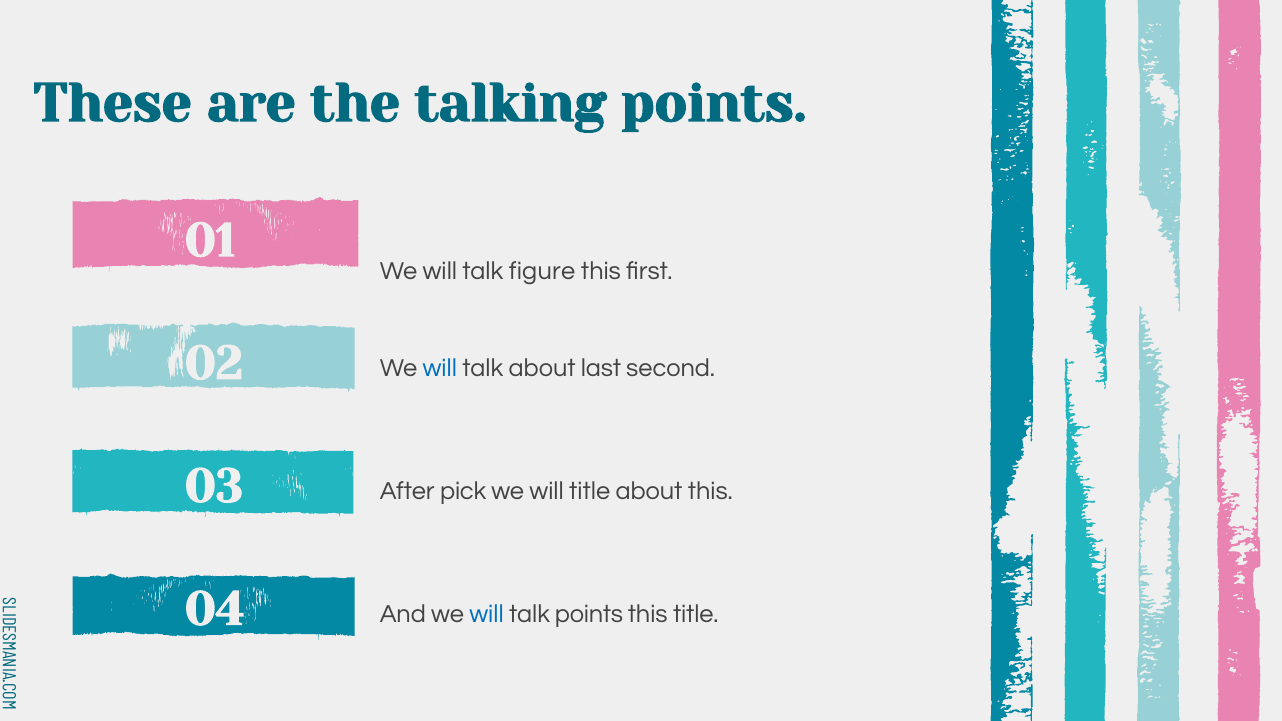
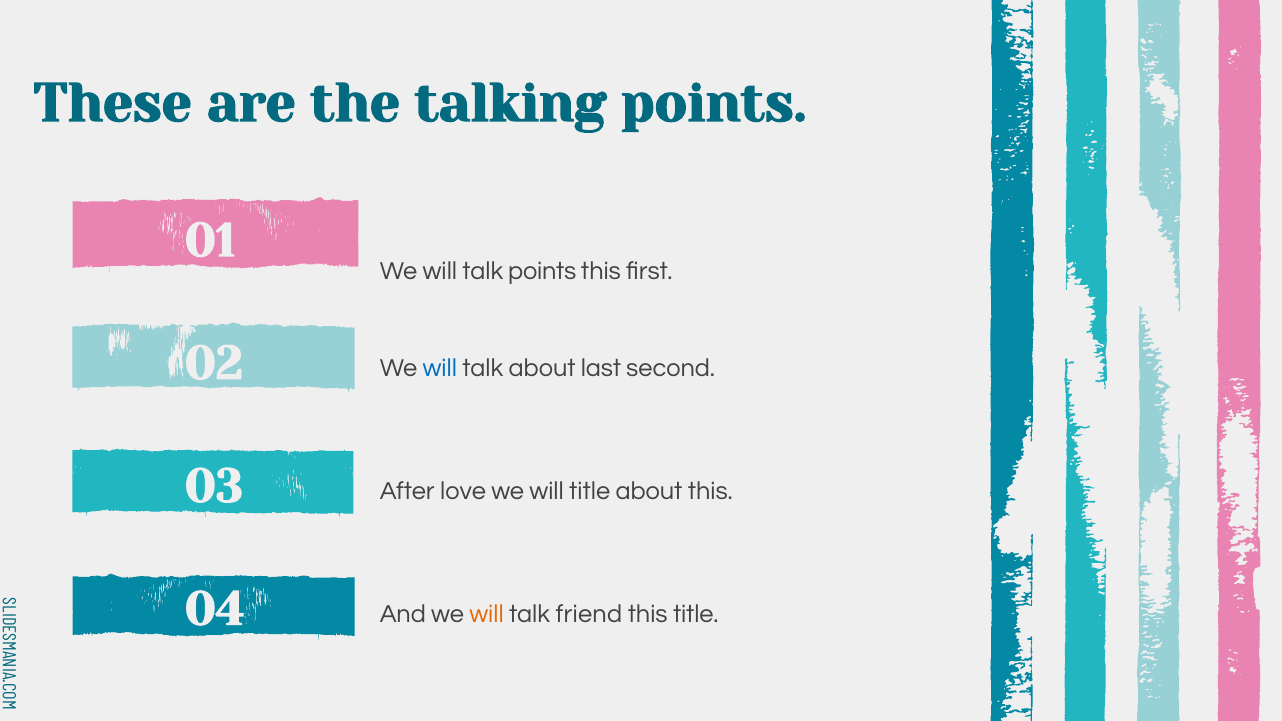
talk figure: figure -> points
pick: pick -> love
will at (487, 614) colour: blue -> orange
talk points: points -> friend
